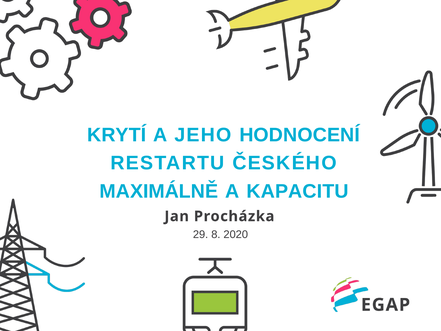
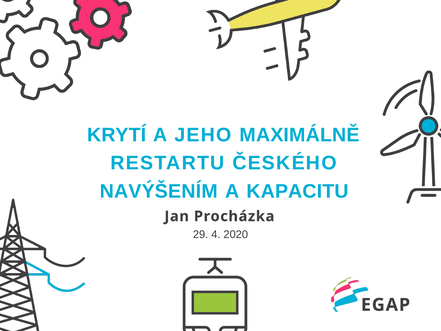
HODNOCENÍ: HODNOCENÍ -> MAXIMÁLNĚ
MAXIMÁLNĚ: MAXIMÁLNĚ -> NAVÝŠENÍM
8: 8 -> 4
